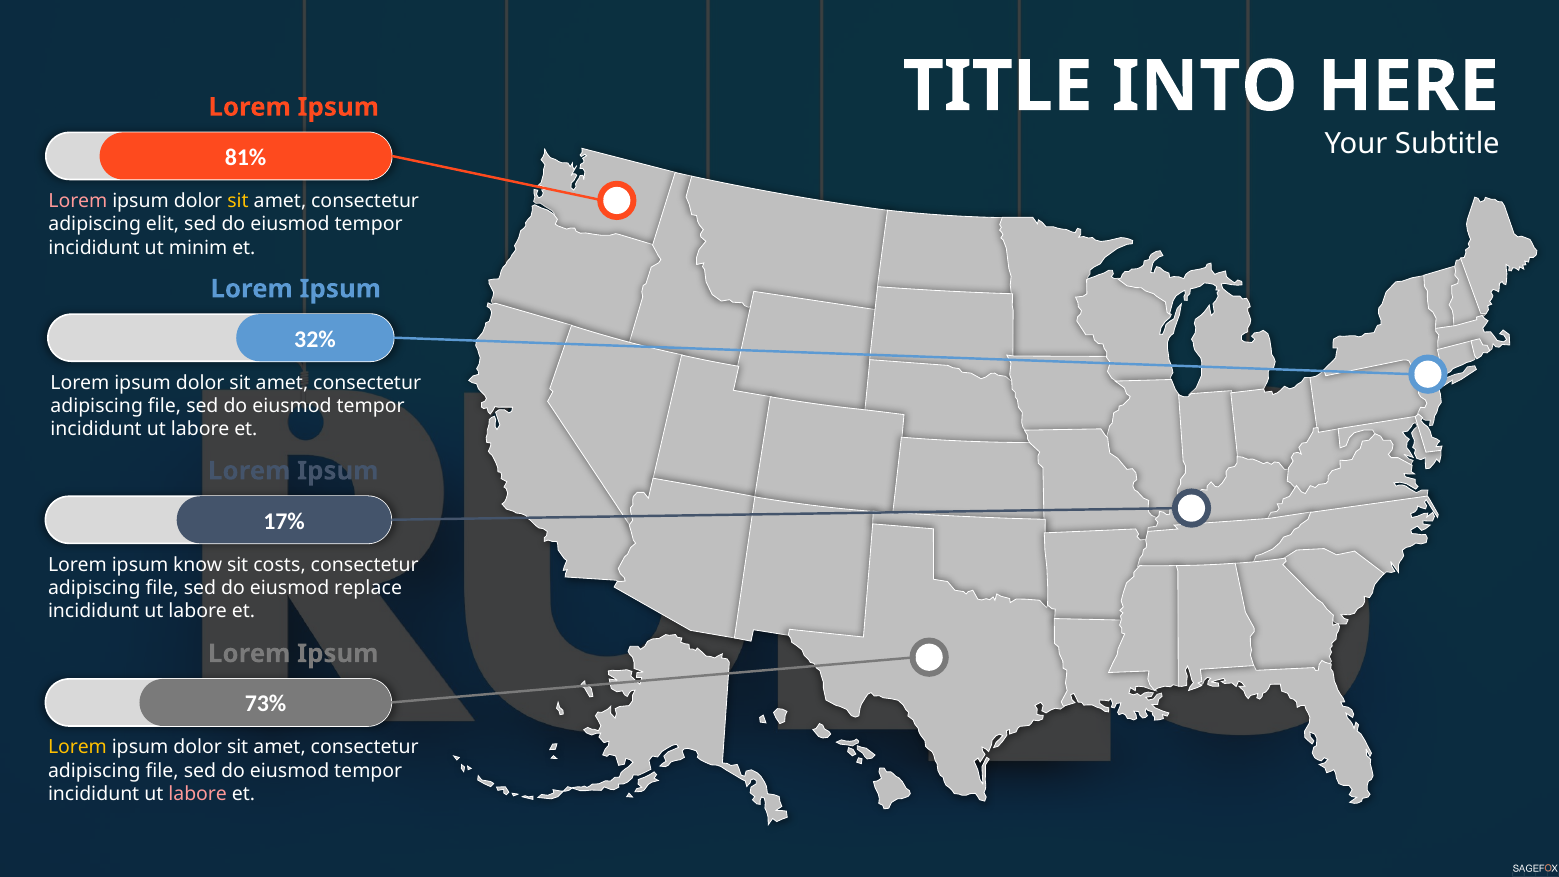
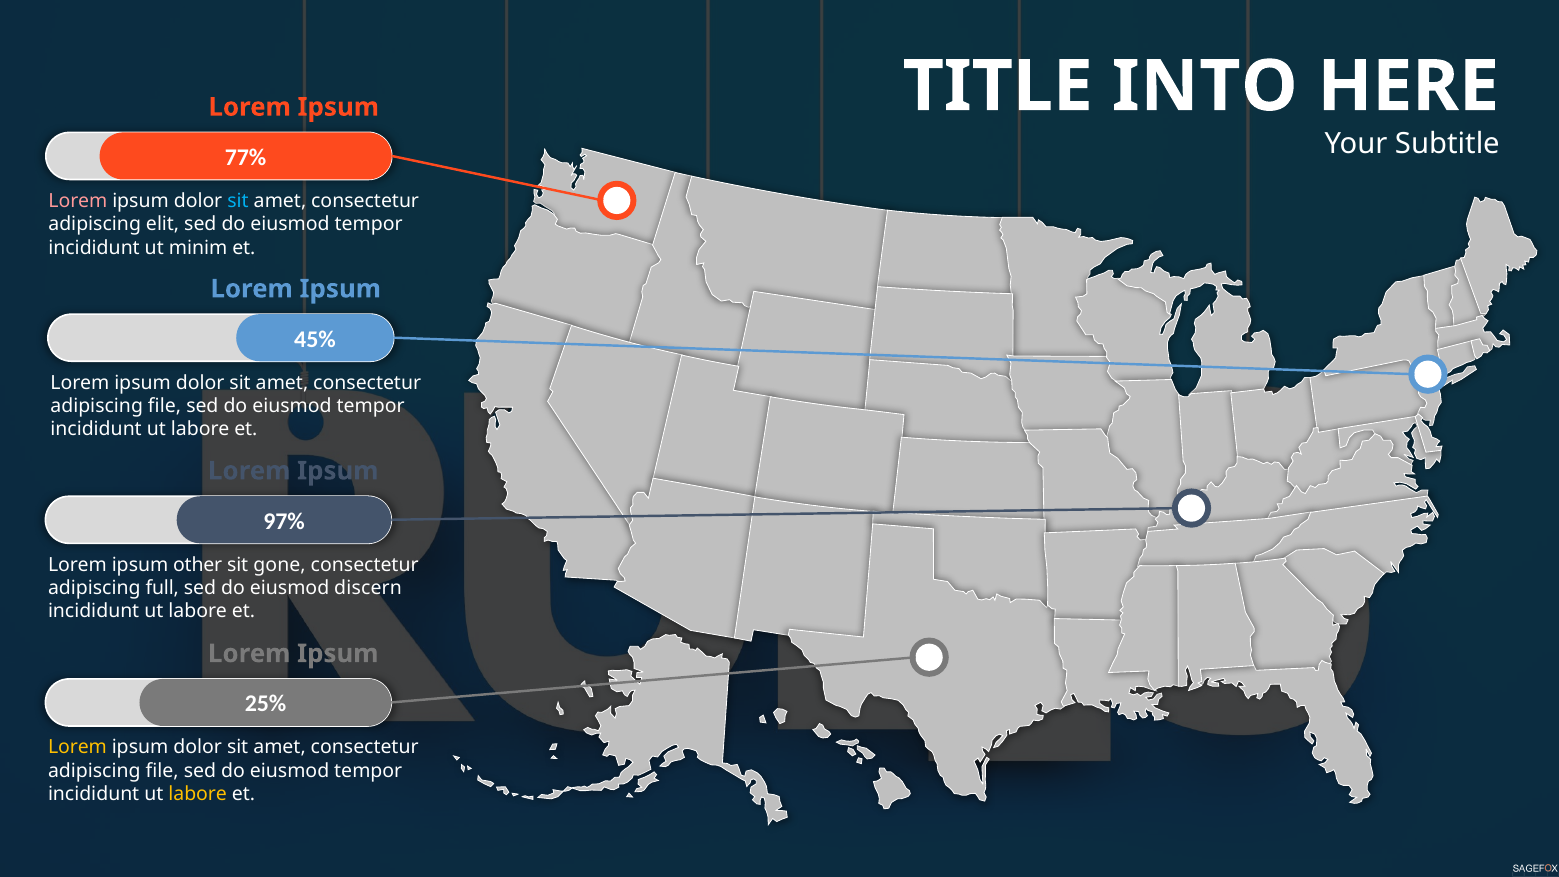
81%: 81% -> 77%
sit at (238, 201) colour: yellow -> light blue
32%: 32% -> 45%
17%: 17% -> 97%
know: know -> other
costs: costs -> gone
file at (162, 588): file -> full
replace: replace -> discern
73%: 73% -> 25%
labore at (198, 794) colour: pink -> yellow
